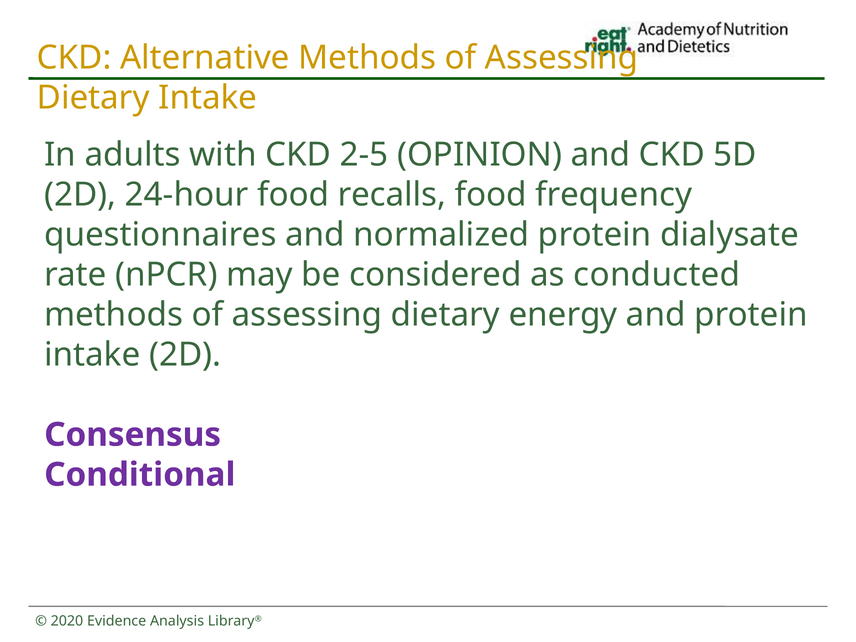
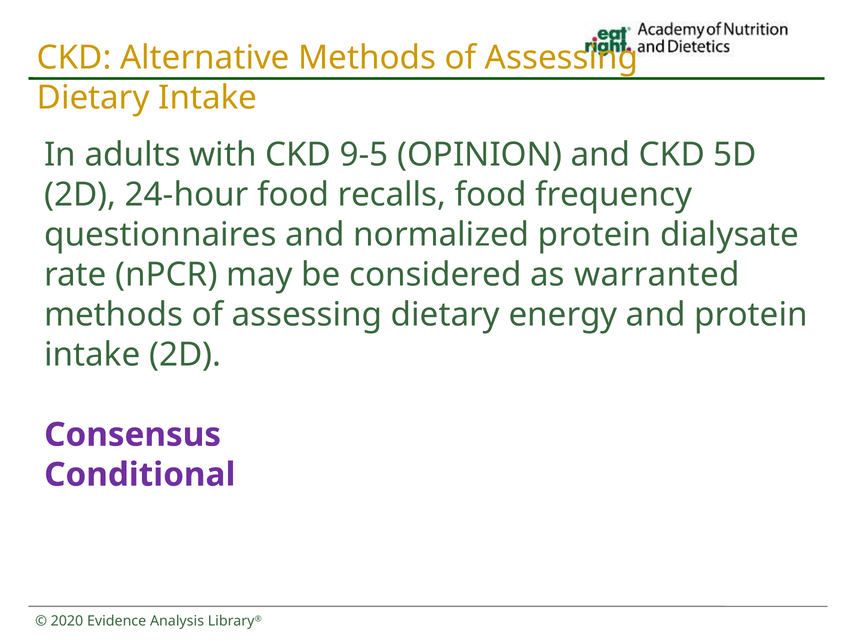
2-5: 2-5 -> 9-5
conducted: conducted -> warranted
